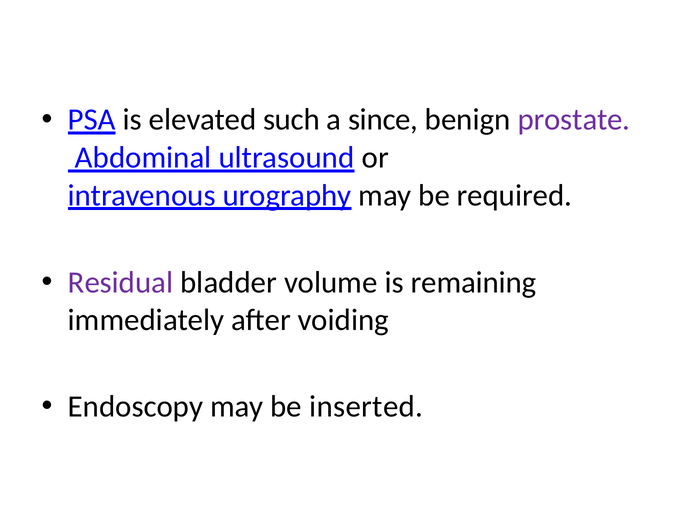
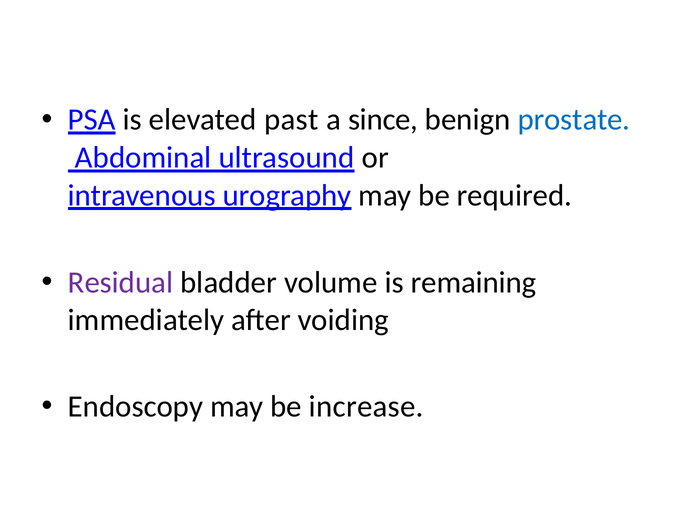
such: such -> past
prostate colour: purple -> blue
inserted: inserted -> increase
